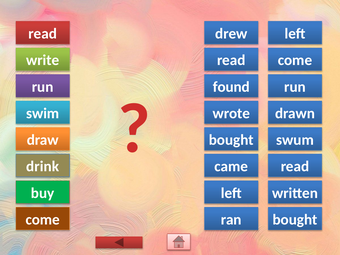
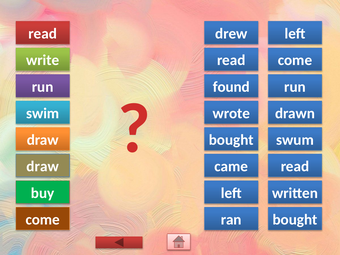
drink at (43, 166): drink -> draw
